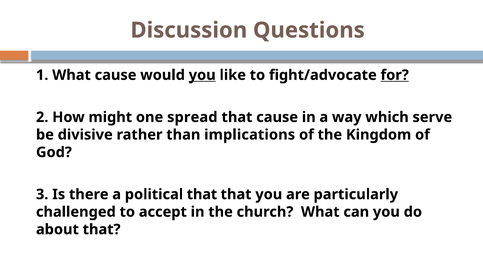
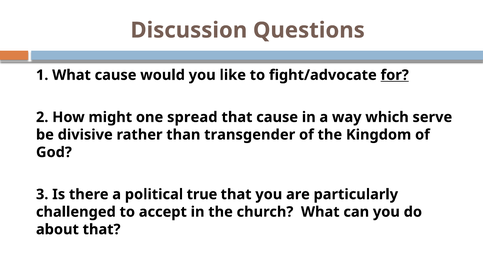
you at (202, 75) underline: present -> none
implications: implications -> transgender
political that: that -> true
